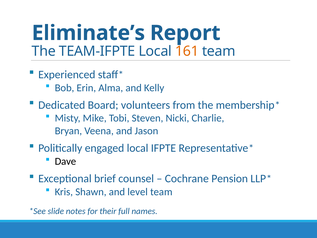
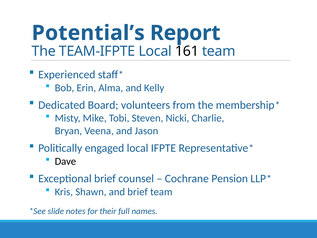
Eliminate’s: Eliminate’s -> Potential’s
161 colour: orange -> black
and level: level -> brief
